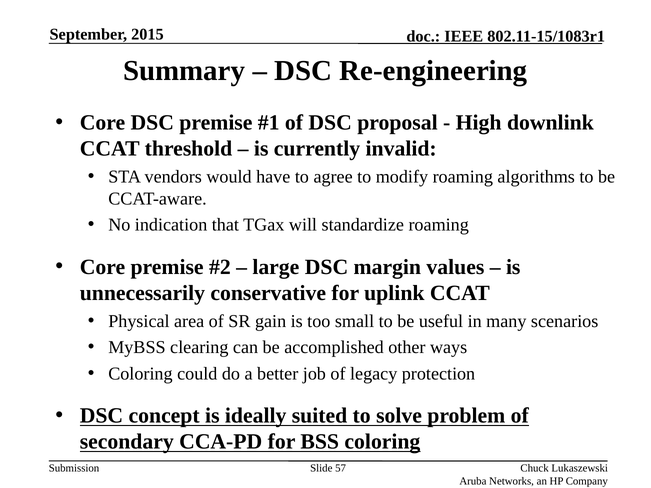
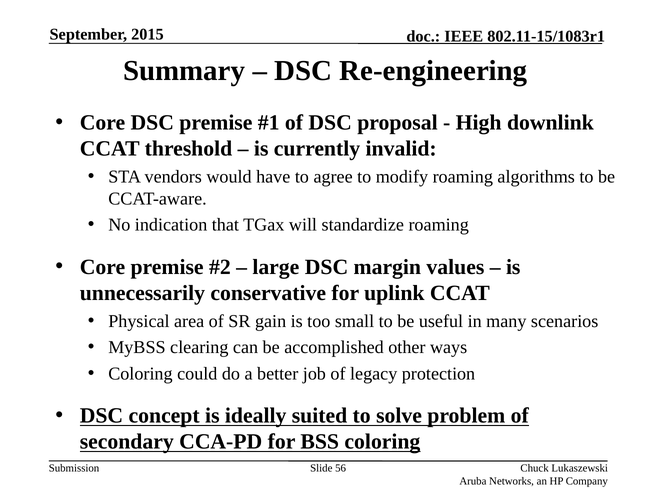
57: 57 -> 56
